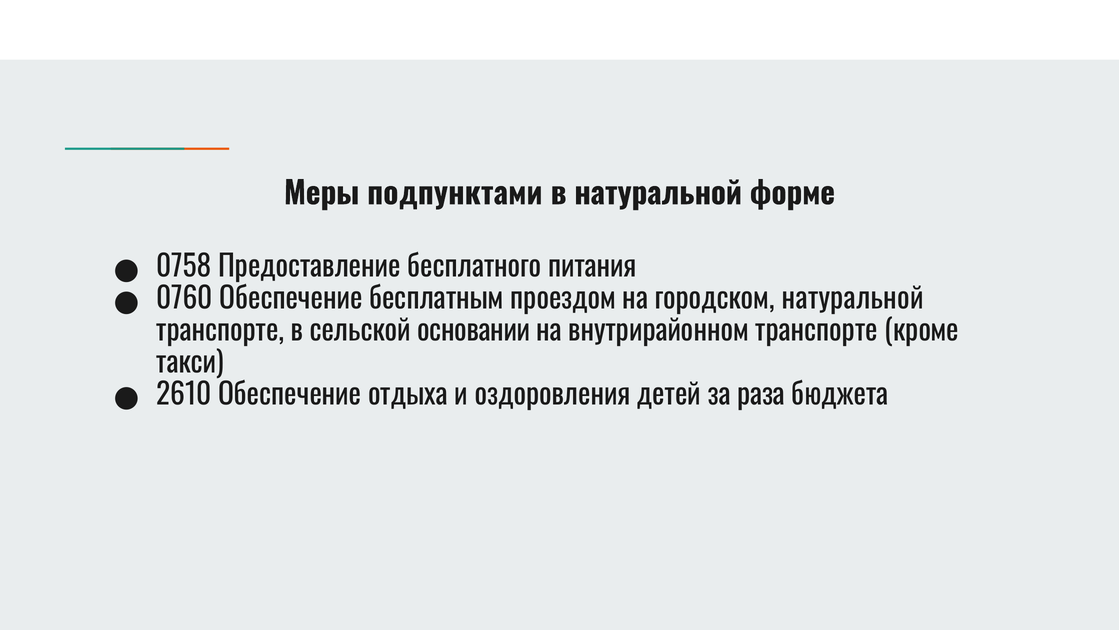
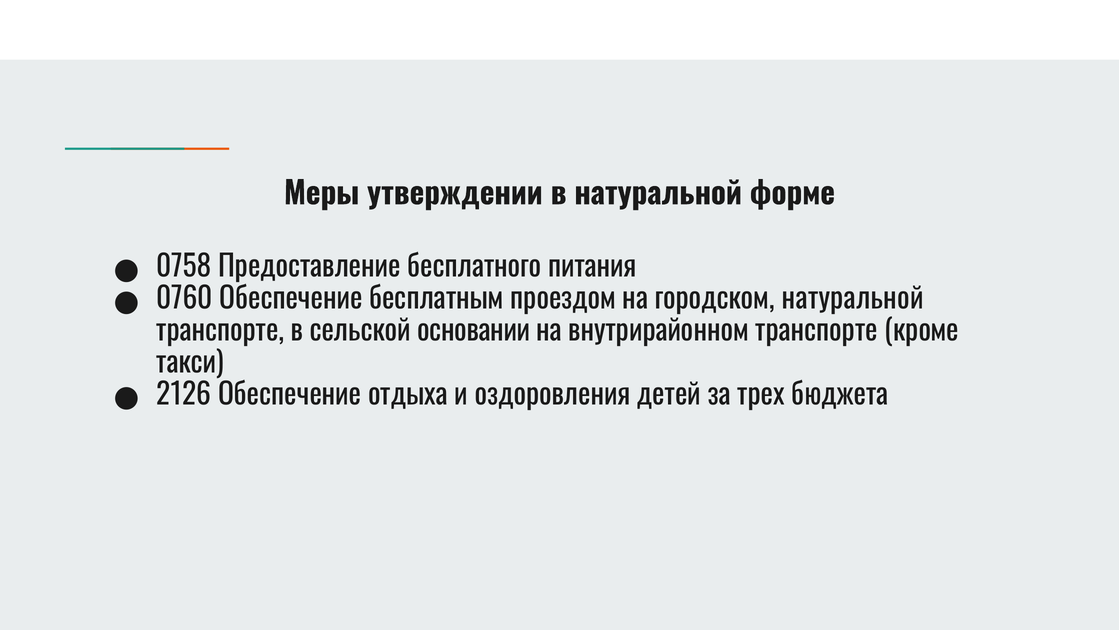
подпунктами: подпунктами -> утверждении
2610: 2610 -> 2126
раза: раза -> трех
